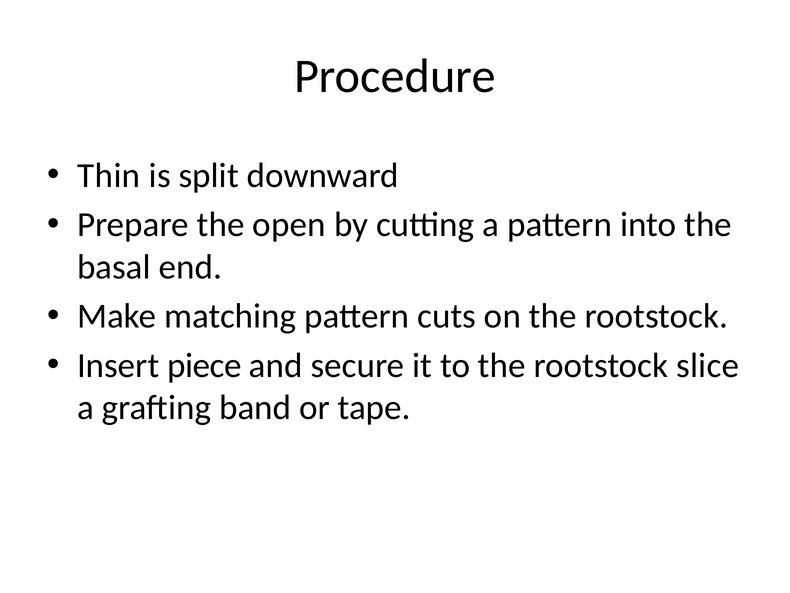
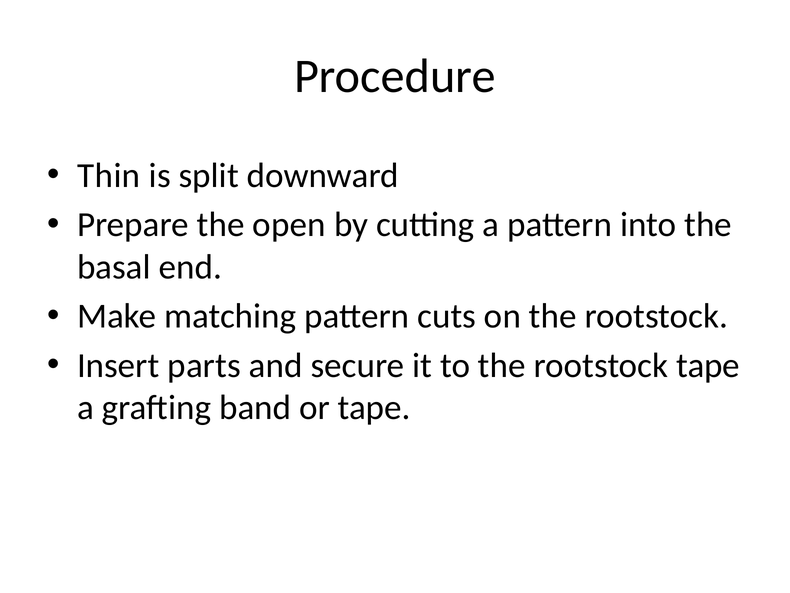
piece: piece -> parts
rootstock slice: slice -> tape
